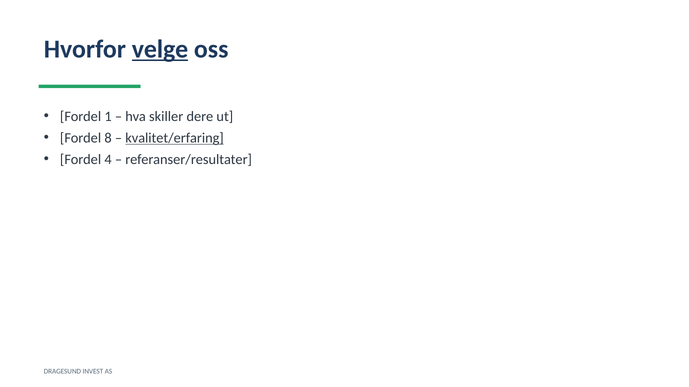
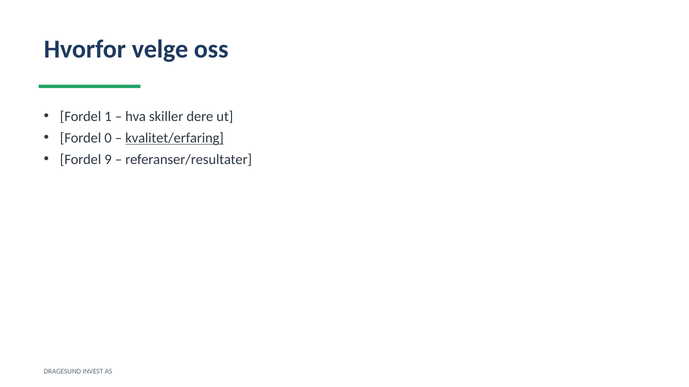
velge underline: present -> none
8: 8 -> 0
4: 4 -> 9
